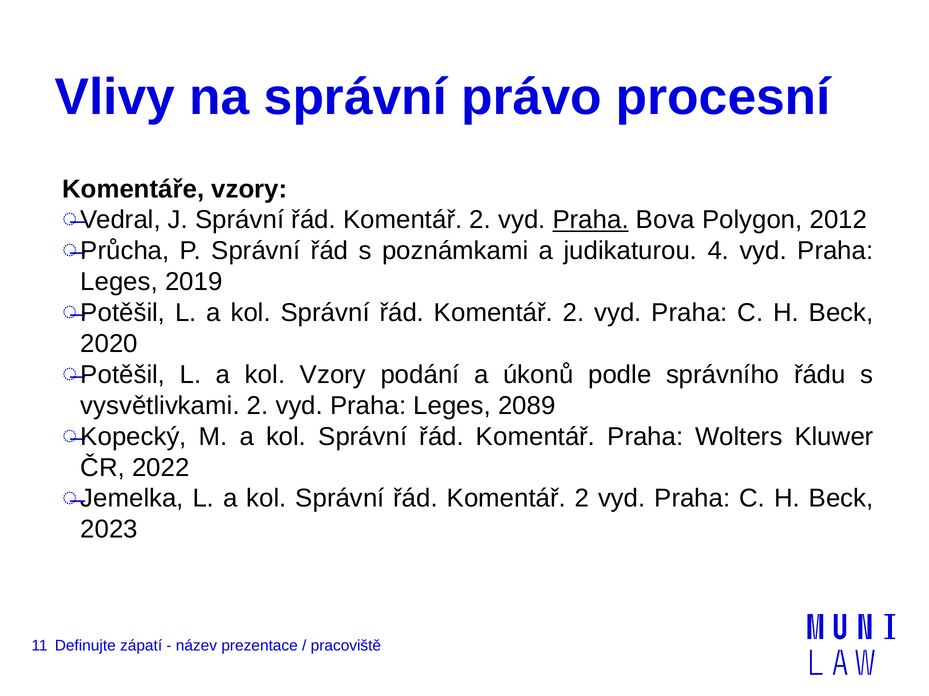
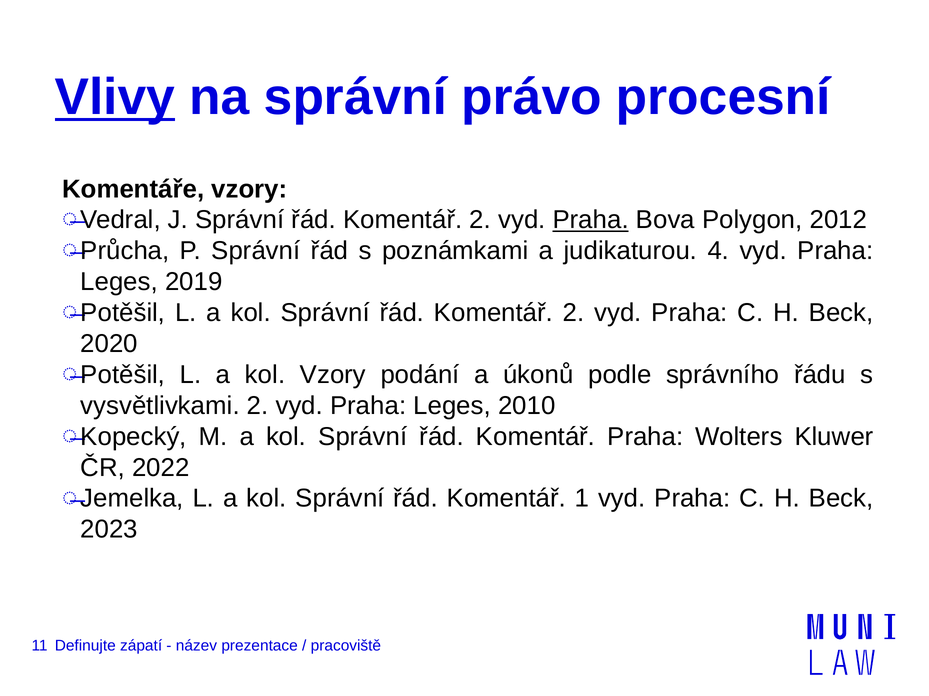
Vlivy underline: none -> present
2089: 2089 -> 2010
2 at (582, 499): 2 -> 1
